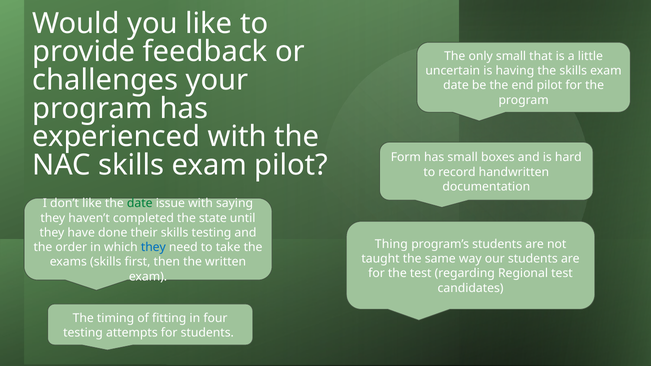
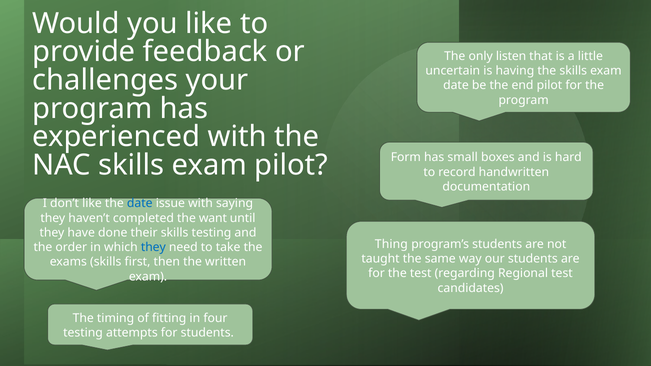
only small: small -> listen
date at (140, 203) colour: green -> blue
state: state -> want
